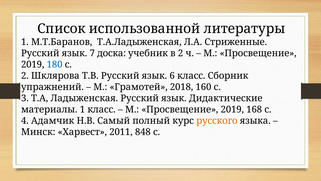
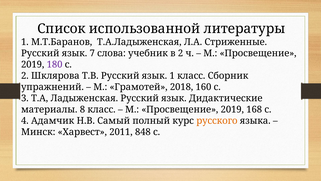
доска: доска -> слова
180 colour: blue -> purple
язык 6: 6 -> 1
материалы 1: 1 -> 8
